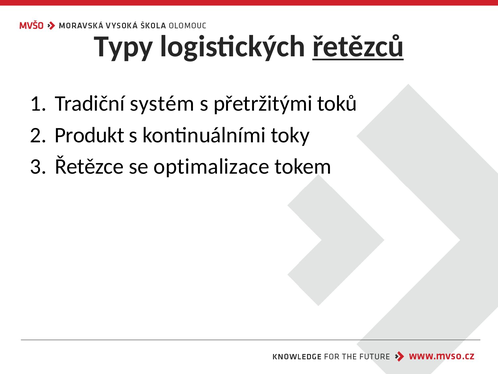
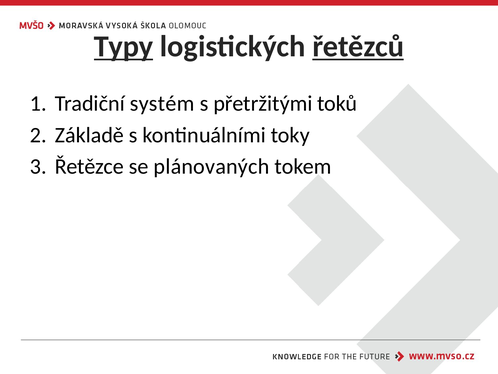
Typy underline: none -> present
Produkt: Produkt -> Základě
optimalizace: optimalizace -> plánovaných
